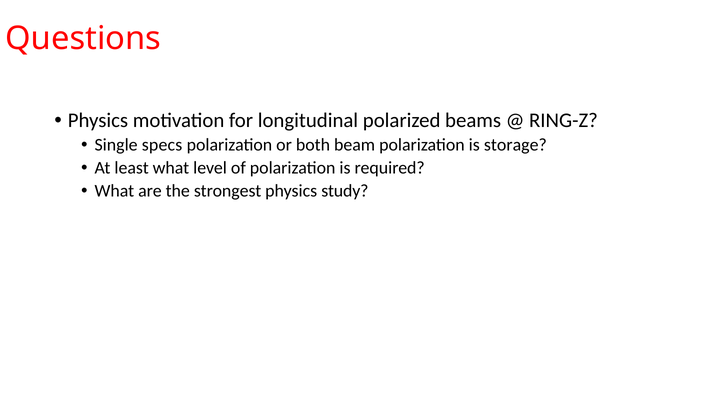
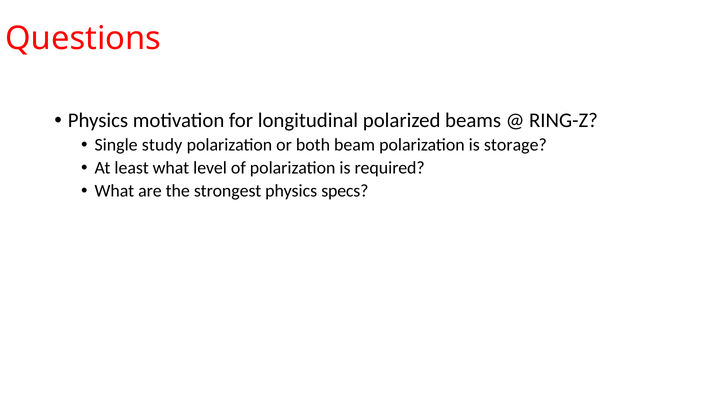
specs: specs -> study
study: study -> specs
